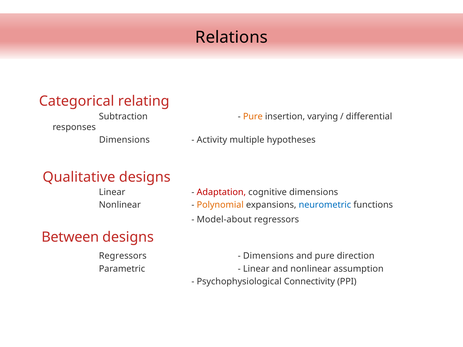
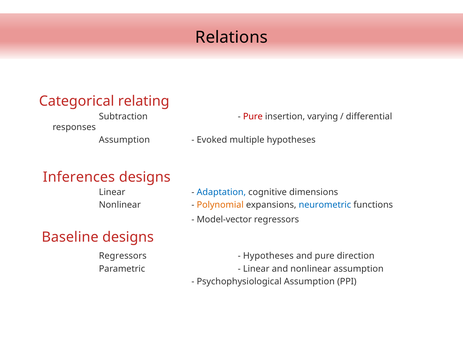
Pure at (253, 117) colour: orange -> red
Dimensions at (124, 140): Dimensions -> Assumption
Activity: Activity -> Evoked
Qualitative: Qualitative -> Inferences
Adaptation colour: red -> blue
Model-about: Model-about -> Model-vector
Between: Between -> Baseline
Dimensions at (268, 256): Dimensions -> Hypotheses
Psychophysiological Connectivity: Connectivity -> Assumption
